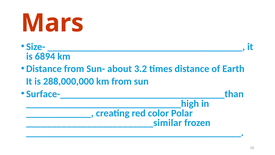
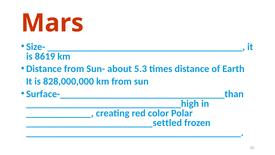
6894: 6894 -> 8619
3.2: 3.2 -> 5.3
288,000,000: 288,000,000 -> 828,000,000
_________________________similar: _________________________similar -> _________________________settled
